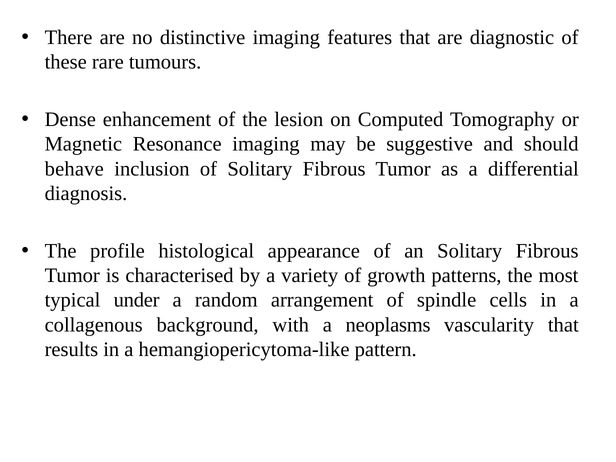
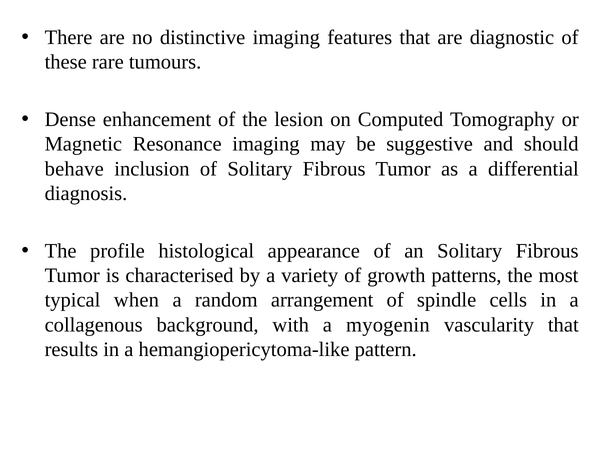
under: under -> when
neoplasms: neoplasms -> myogenin
